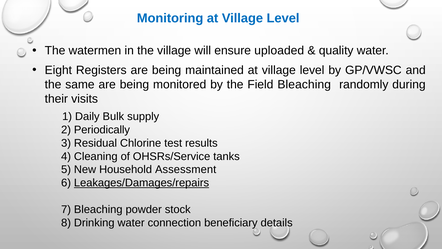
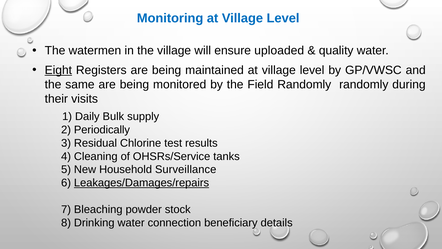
Eight underline: none -> present
Field Bleaching: Bleaching -> Randomly
Assessment: Assessment -> Surveillance
